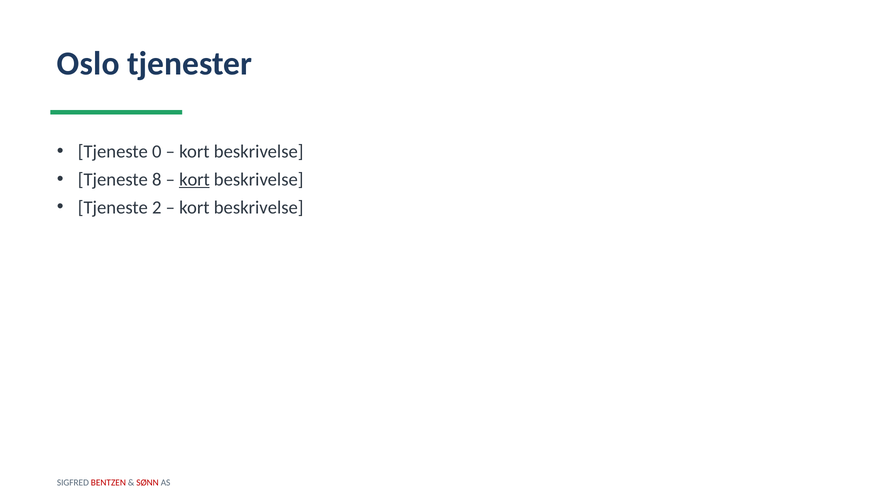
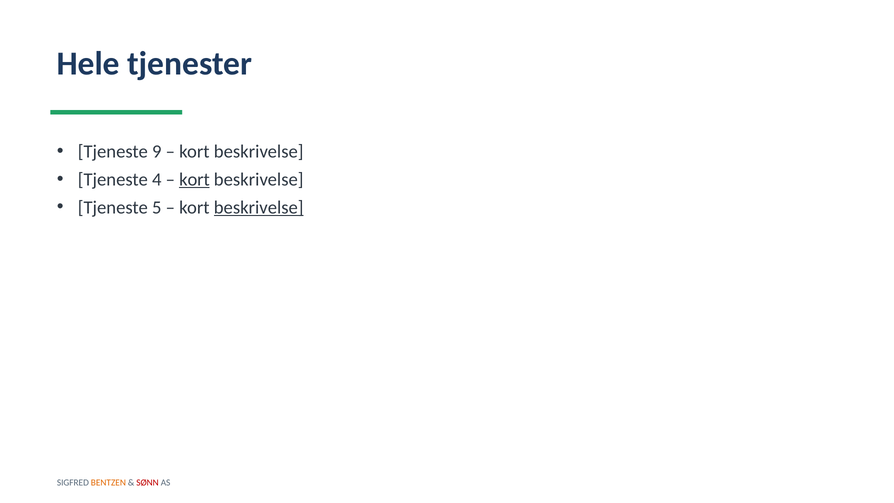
Oslo: Oslo -> Hele
0: 0 -> 9
8: 8 -> 4
2: 2 -> 5
beskrivelse at (259, 207) underline: none -> present
BENTZEN colour: red -> orange
